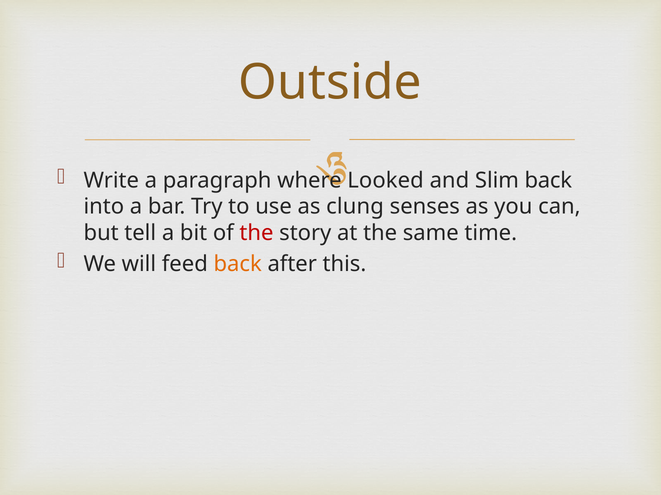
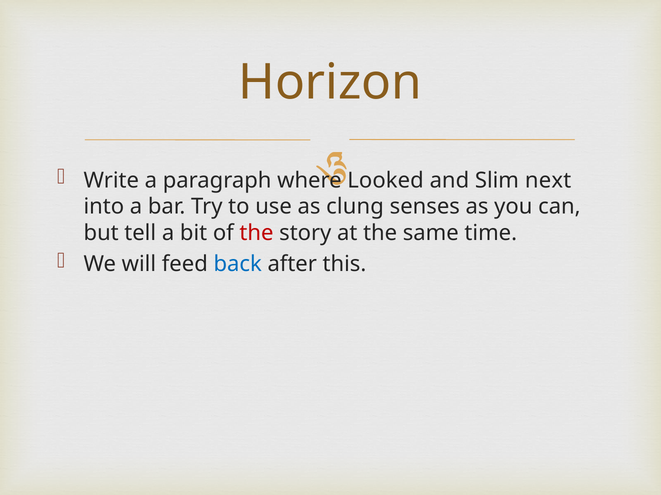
Outside: Outside -> Horizon
Slim back: back -> next
back at (238, 264) colour: orange -> blue
